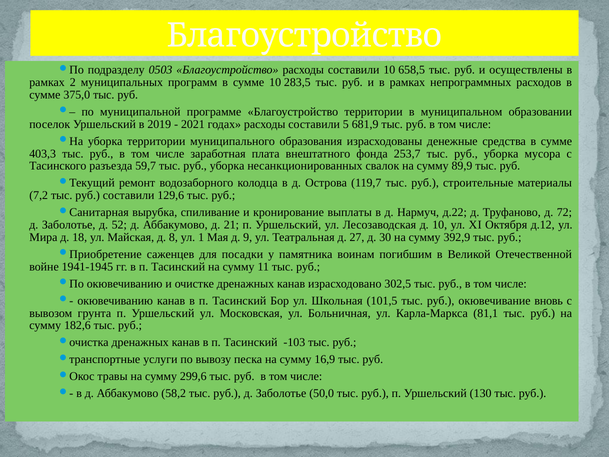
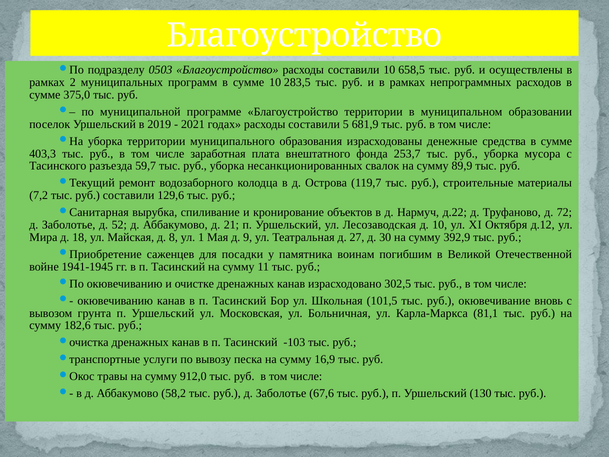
выплаты: выплаты -> объектов
299,6: 299,6 -> 912,0
50,0: 50,0 -> 67,6
